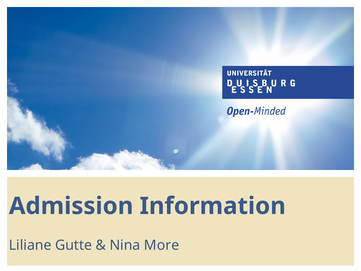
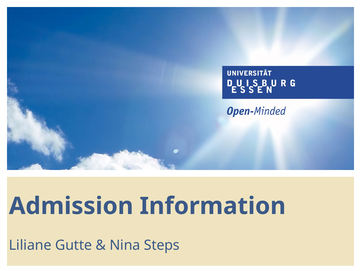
More: More -> Steps
